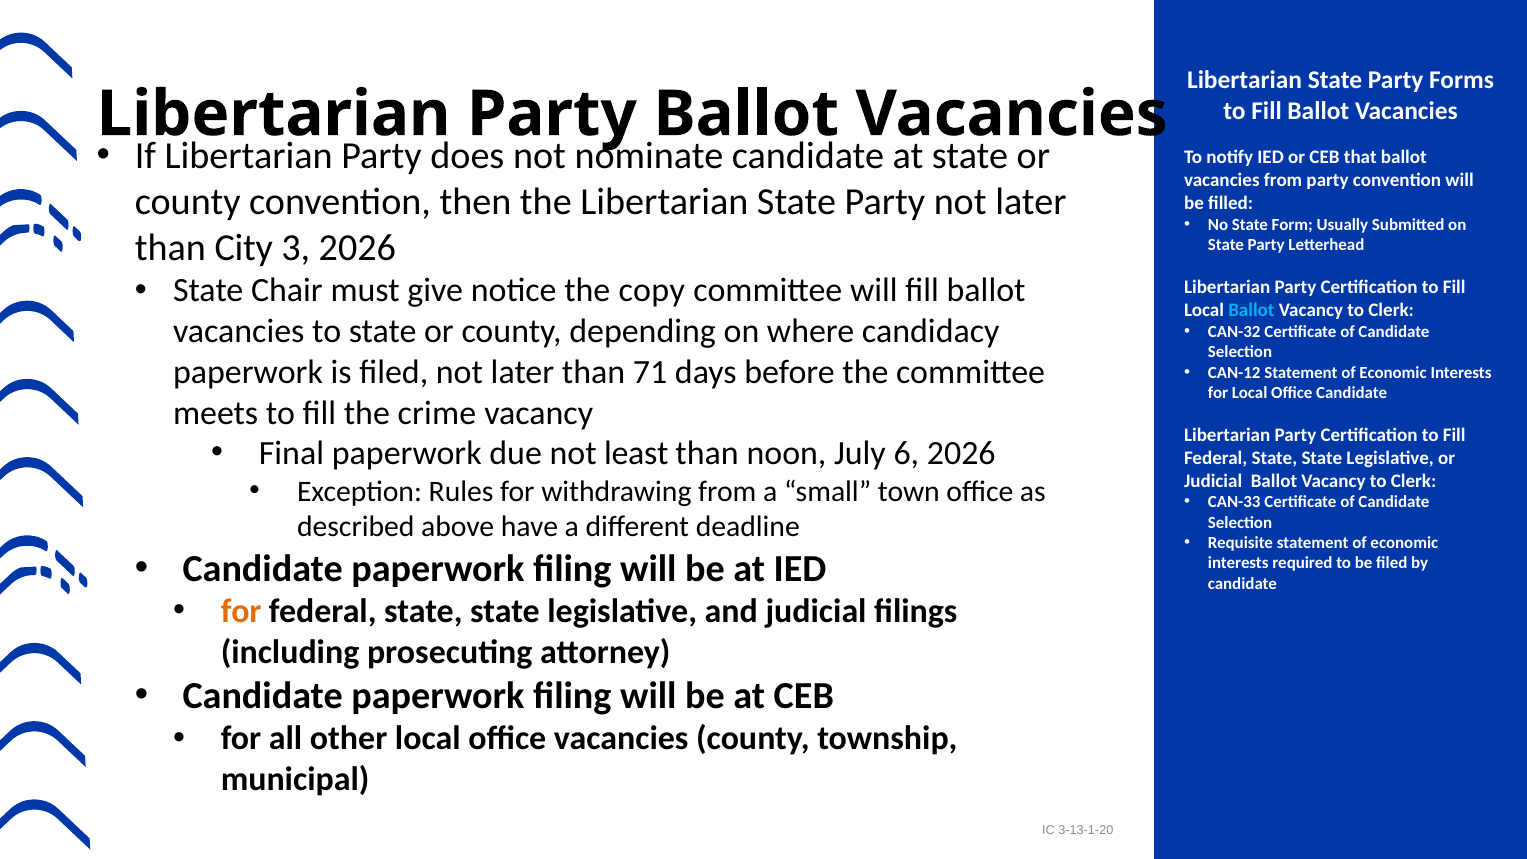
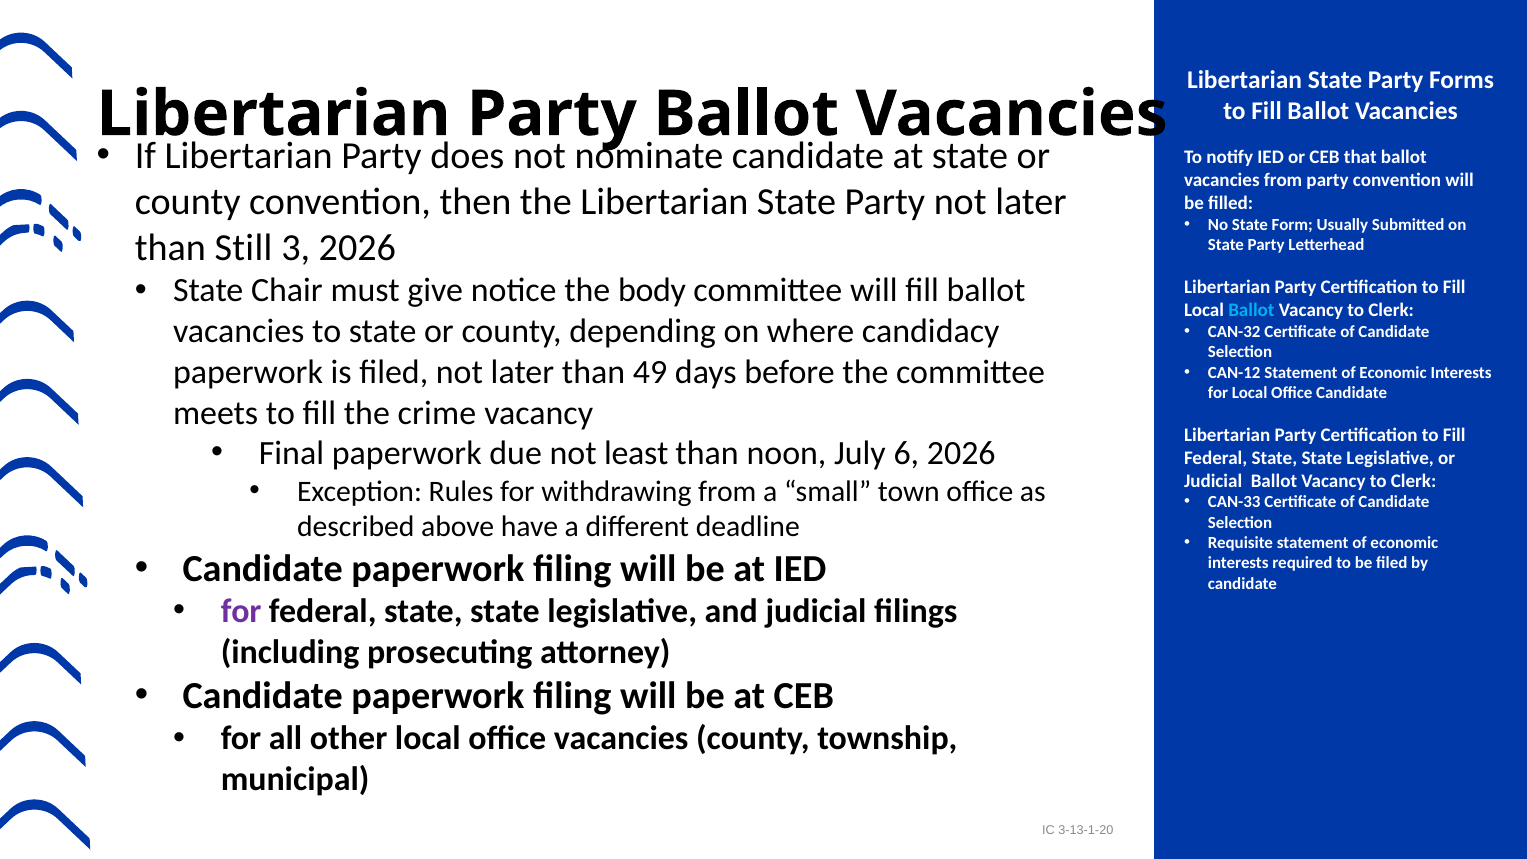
City: City -> Still
copy: copy -> body
71: 71 -> 49
for at (241, 611) colour: orange -> purple
